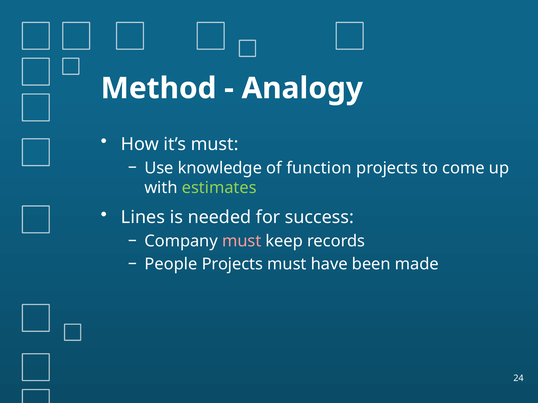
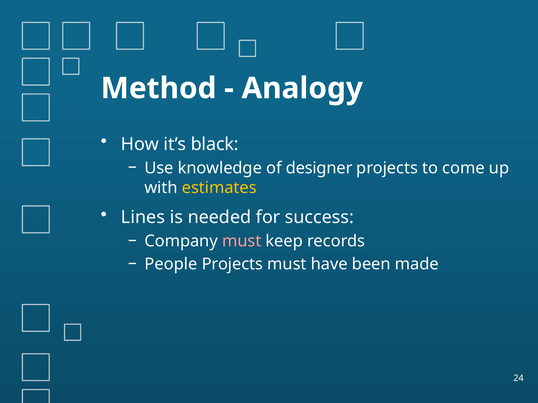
it’s must: must -> black
function: function -> designer
estimates colour: light green -> yellow
